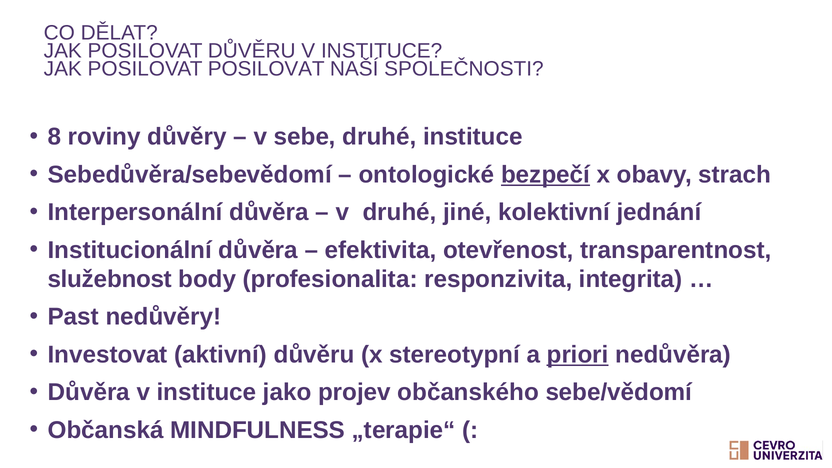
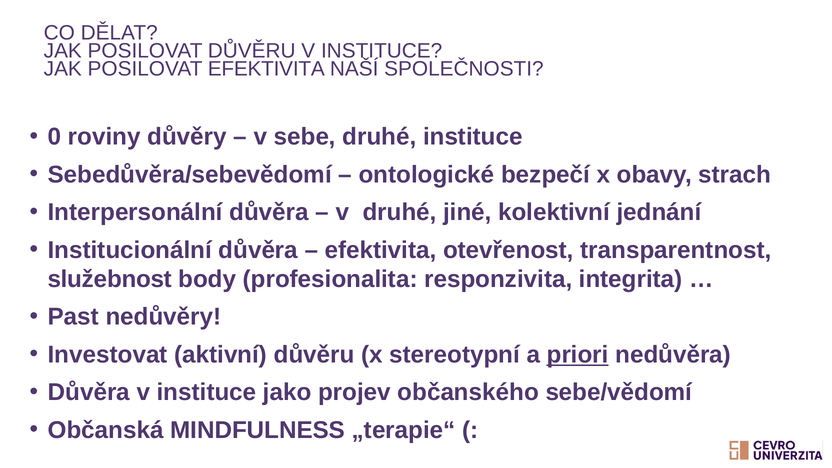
POSILOVAT POSILOVAT: POSILOVAT -> EFEKTIVITA
8: 8 -> 0
bezpečí underline: present -> none
